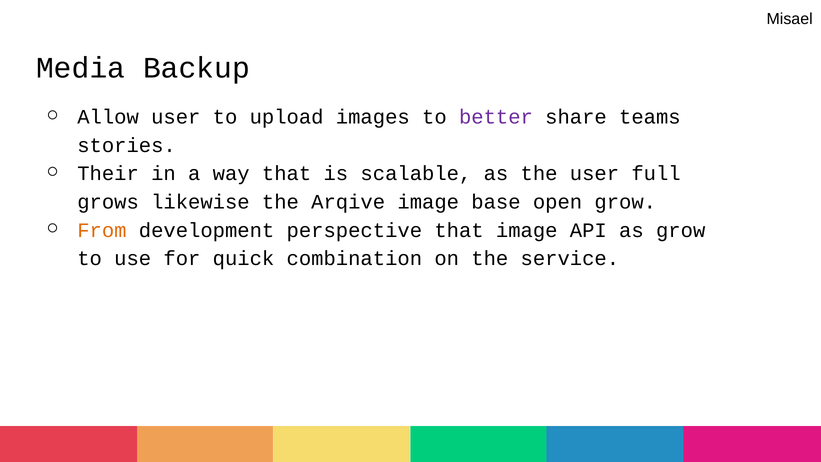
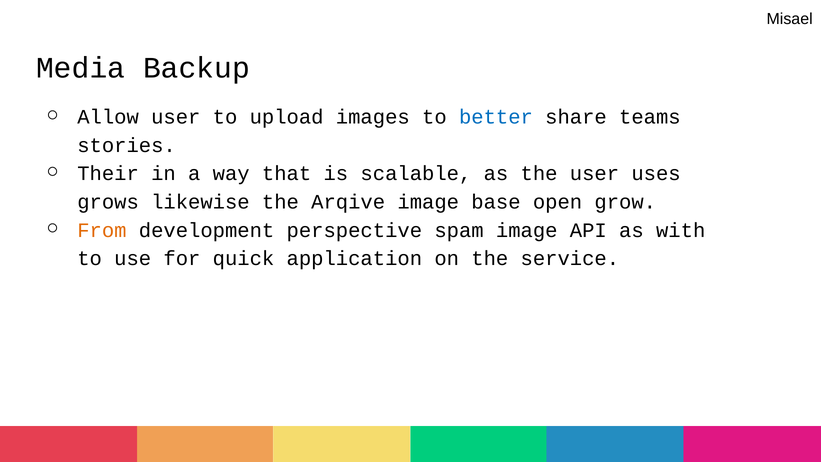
better colour: purple -> blue
full: full -> uses
perspective that: that -> spam
as grow: grow -> with
combination: combination -> application
